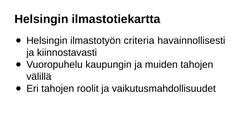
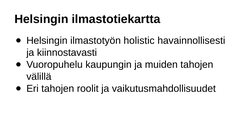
criteria: criteria -> holistic
